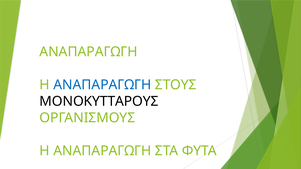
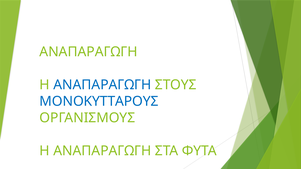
ΜΟΝΟΚΥΤΤΑΡΟΥΣ colour: black -> blue
